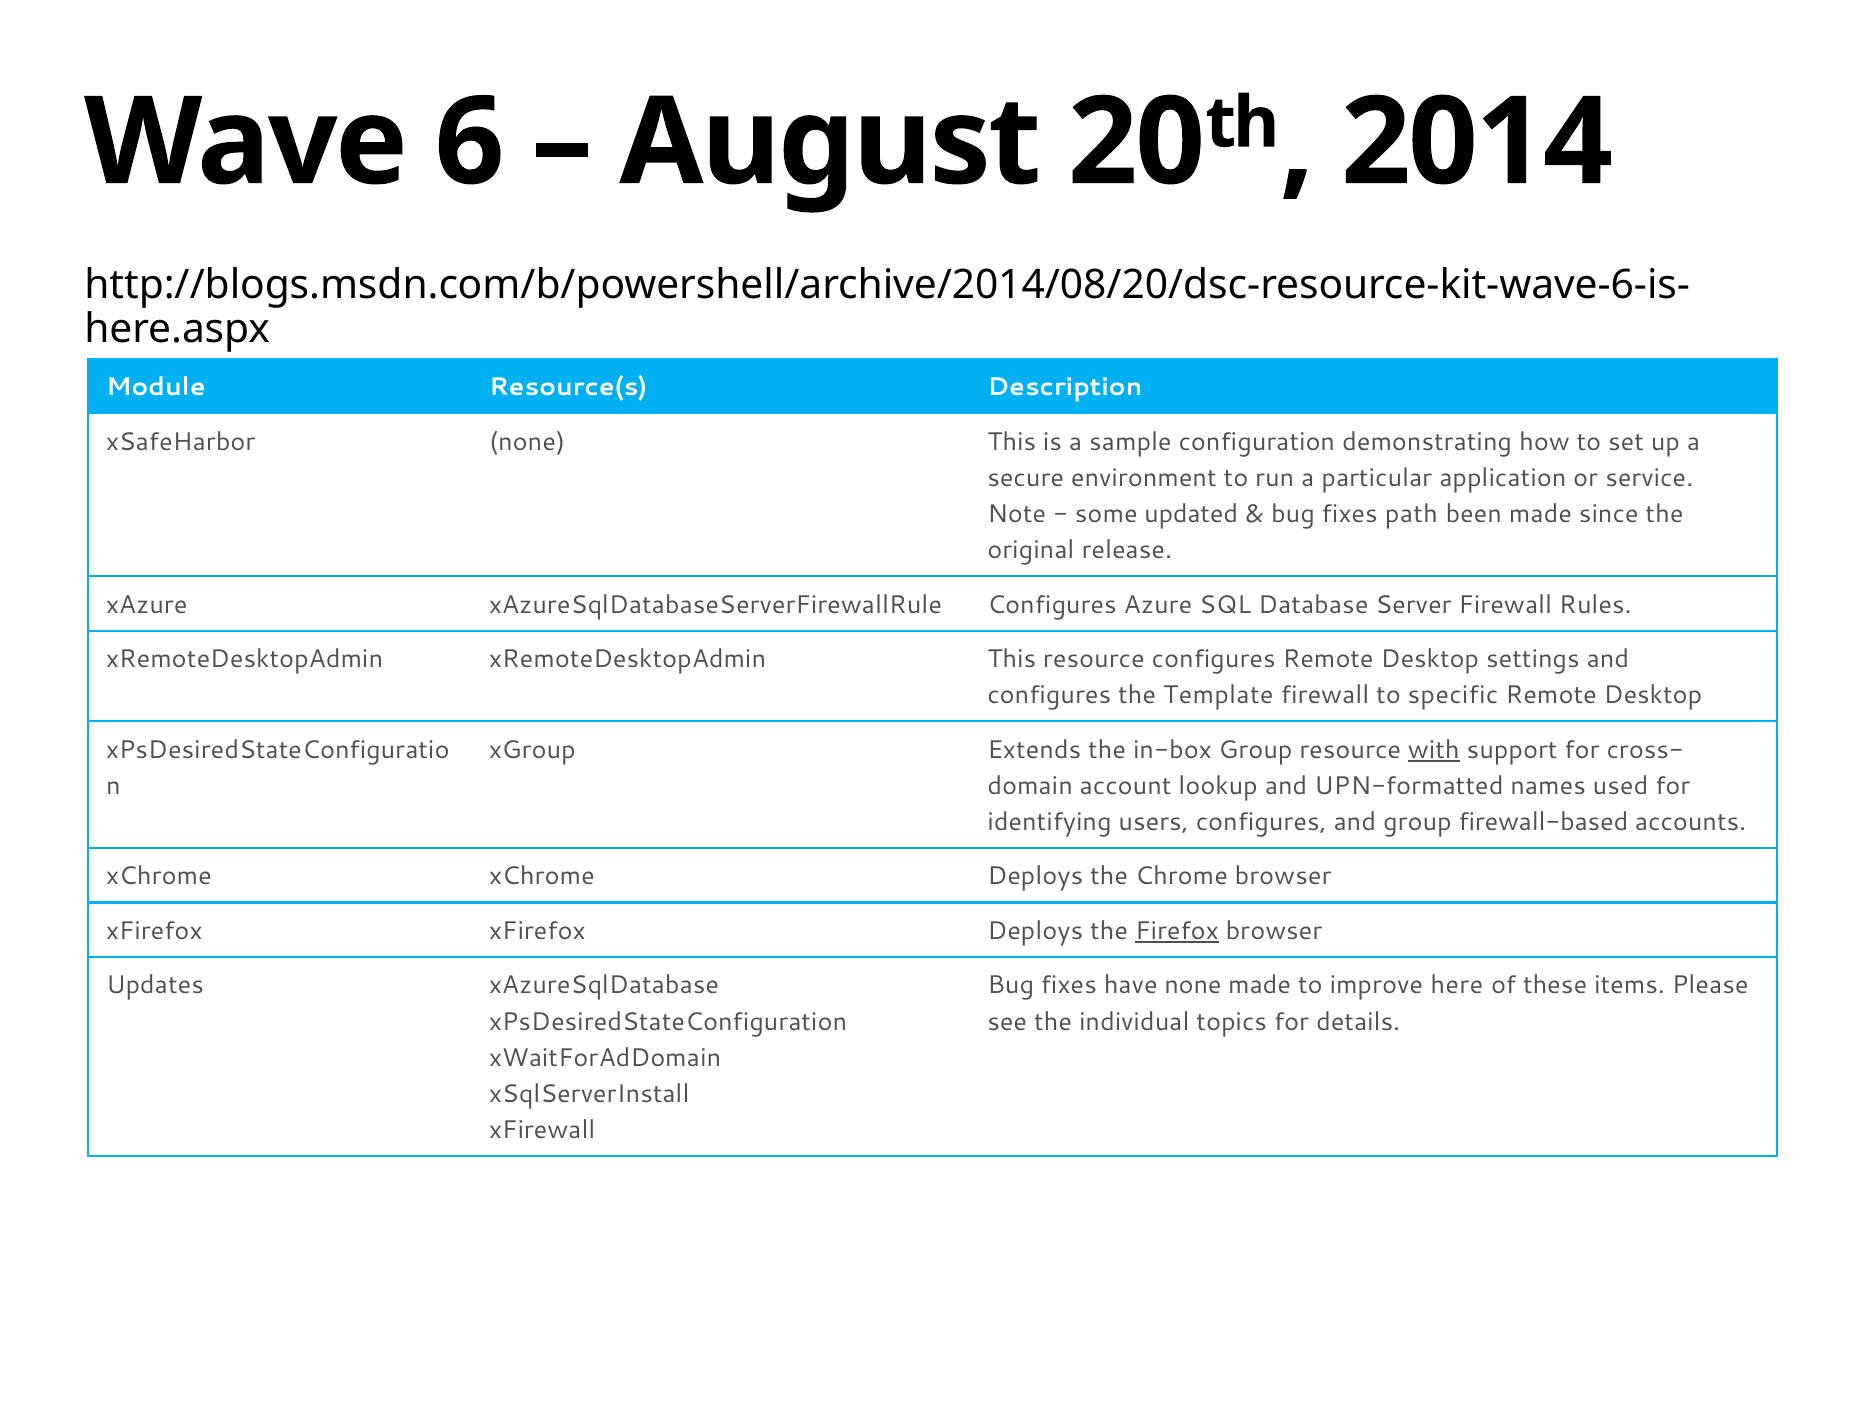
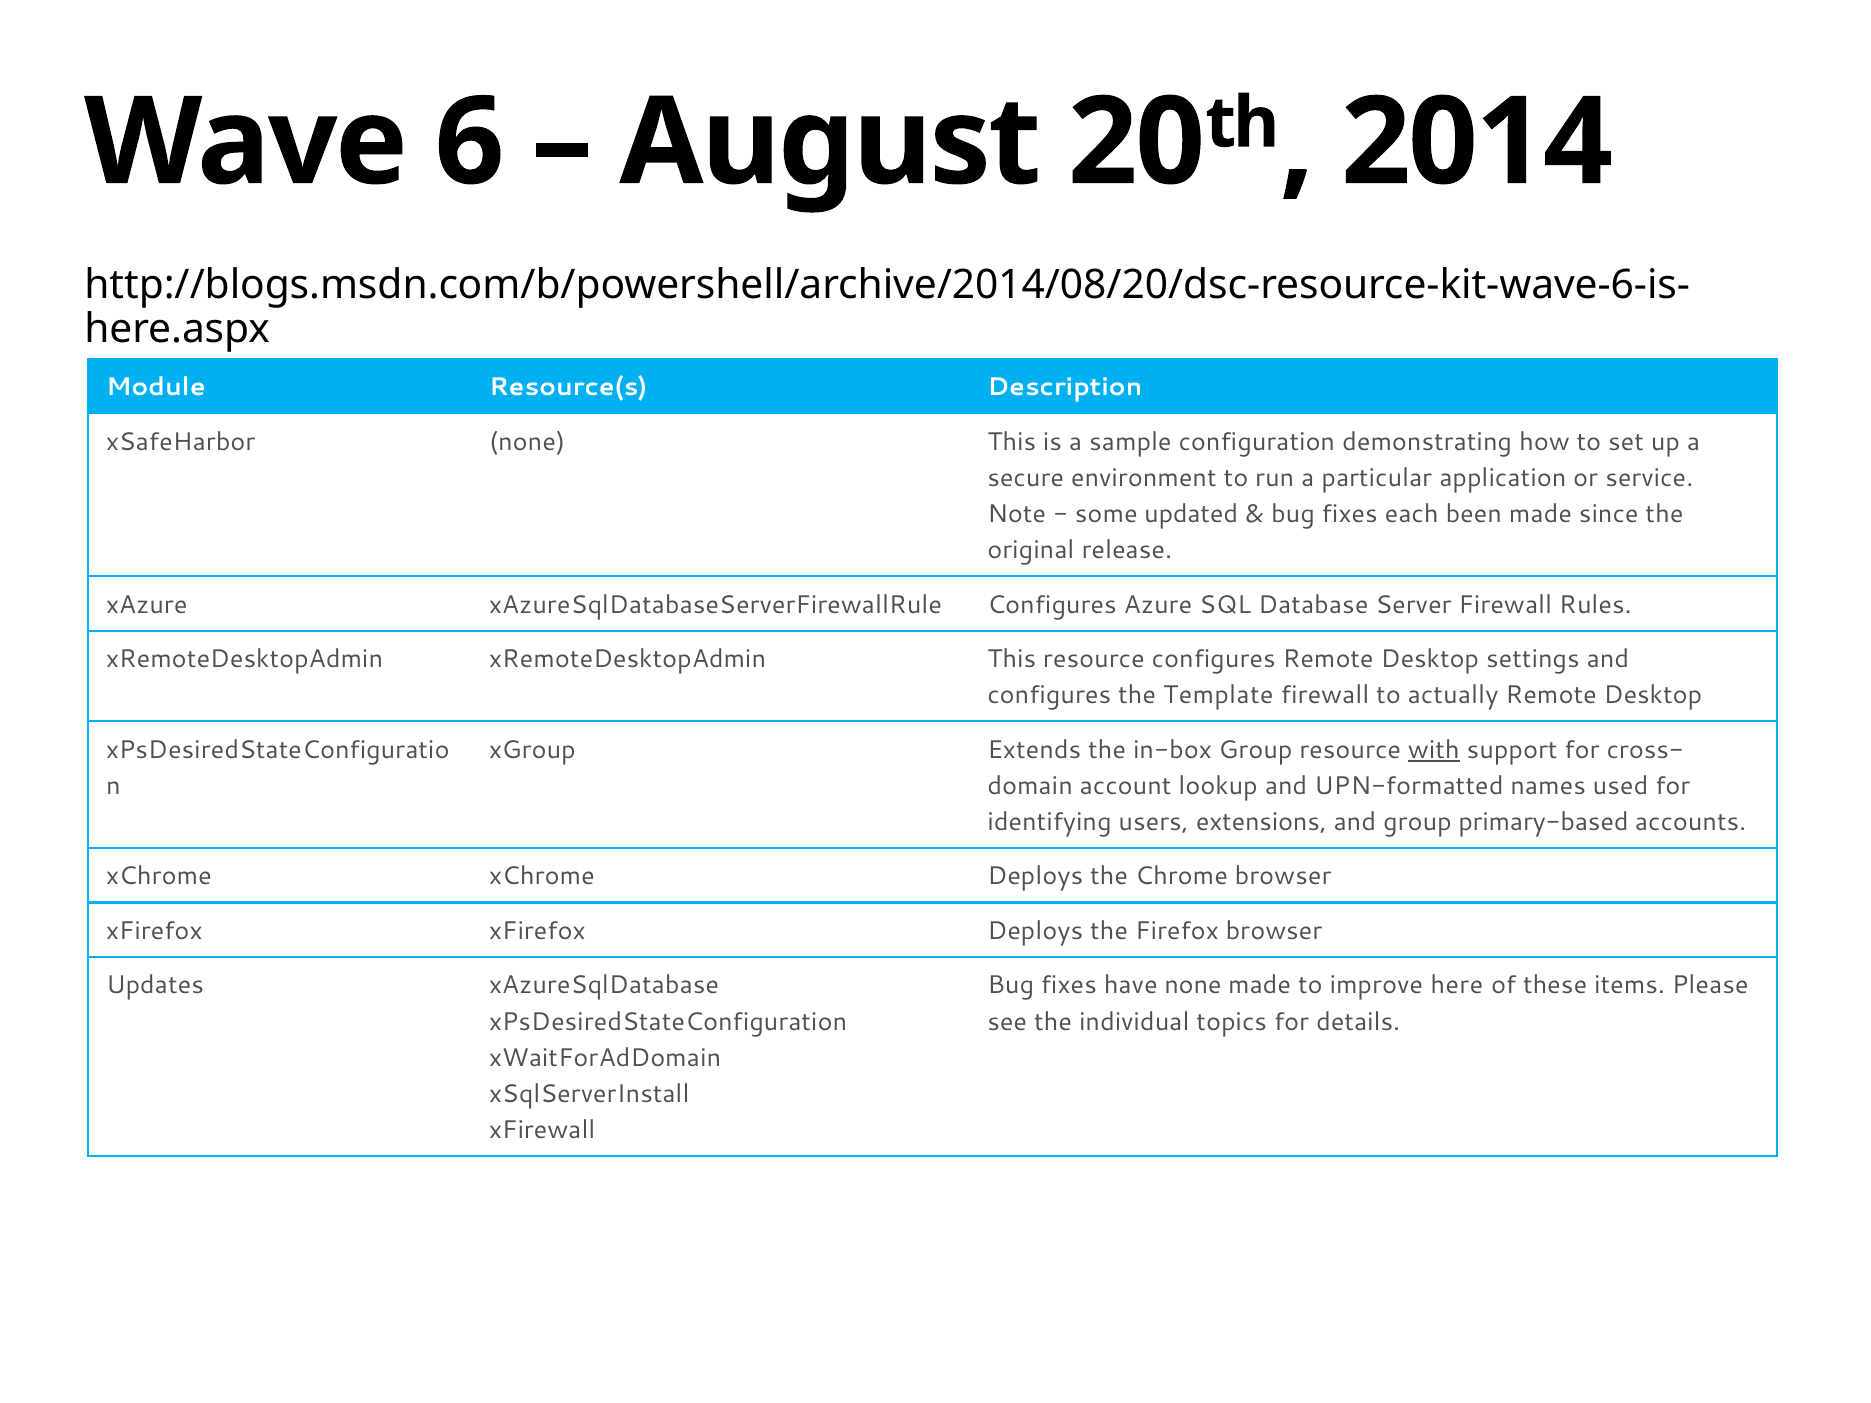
path: path -> each
specific: specific -> actually
users configures: configures -> extensions
firewall-based: firewall-based -> primary-based
Firefox underline: present -> none
